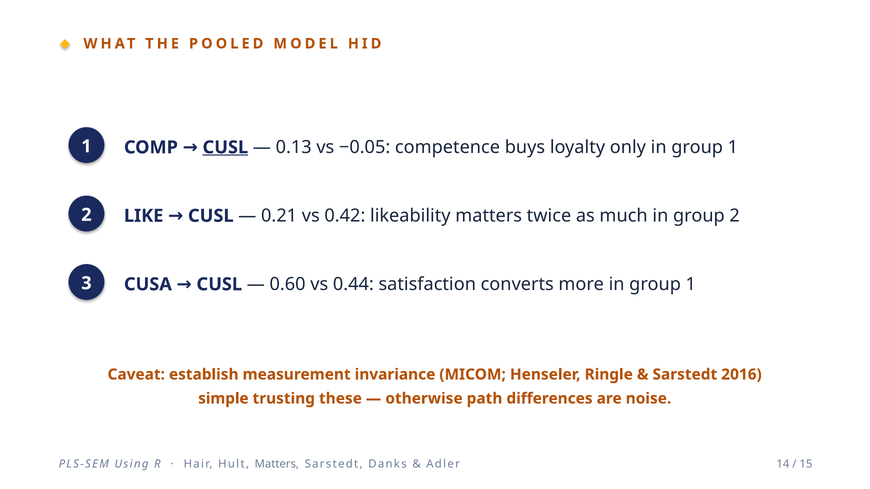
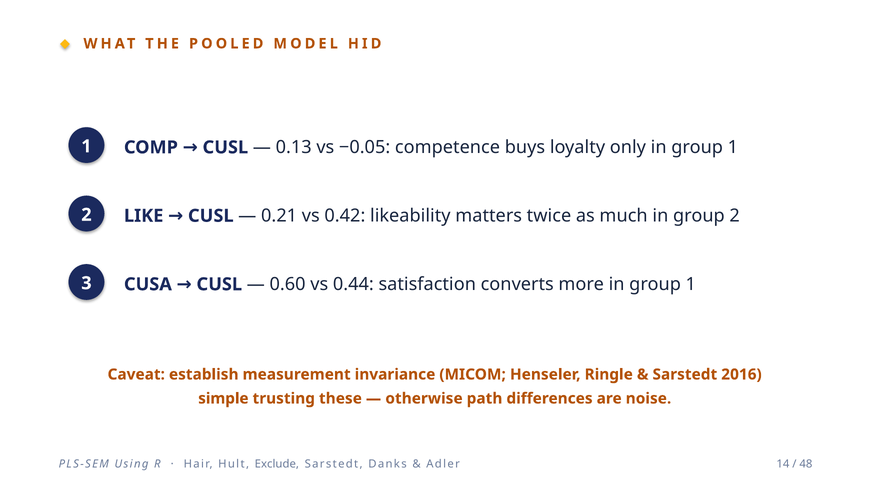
CUSL at (225, 147) underline: present -> none
Hult Matters: Matters -> Exclude
15: 15 -> 48
